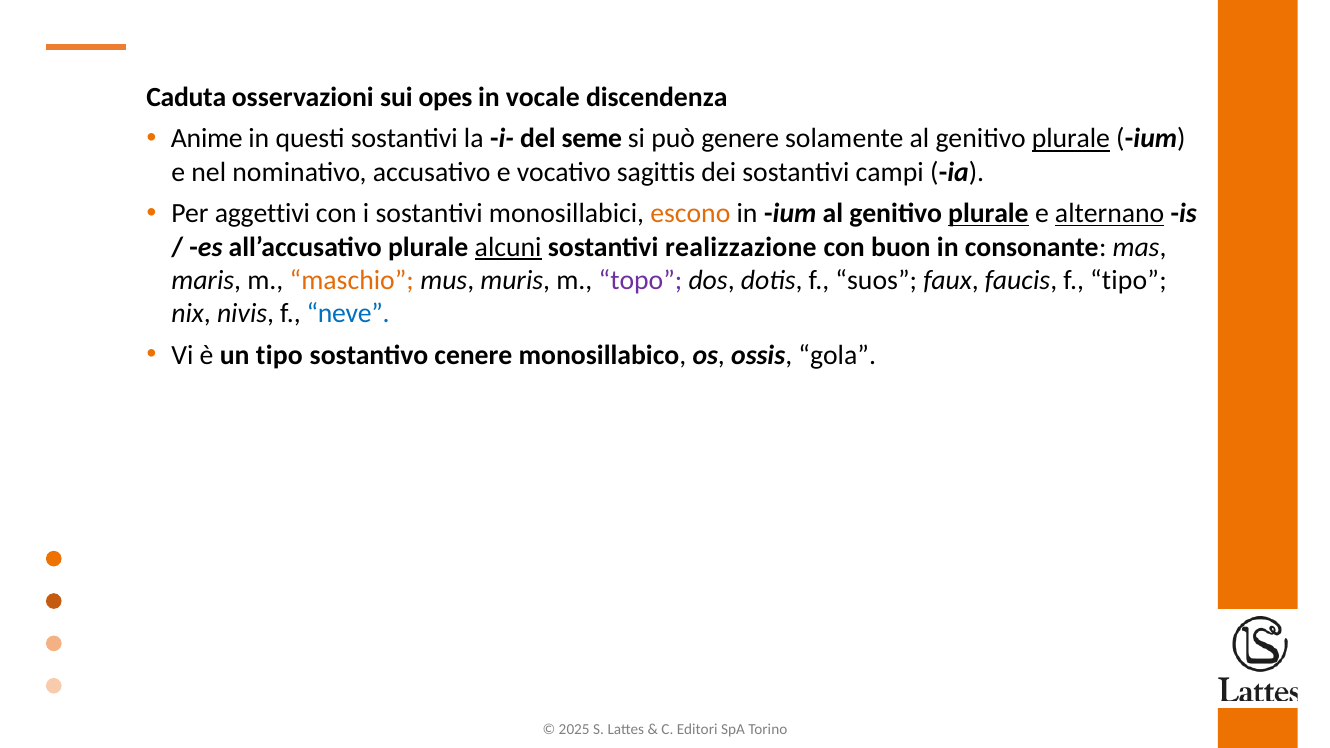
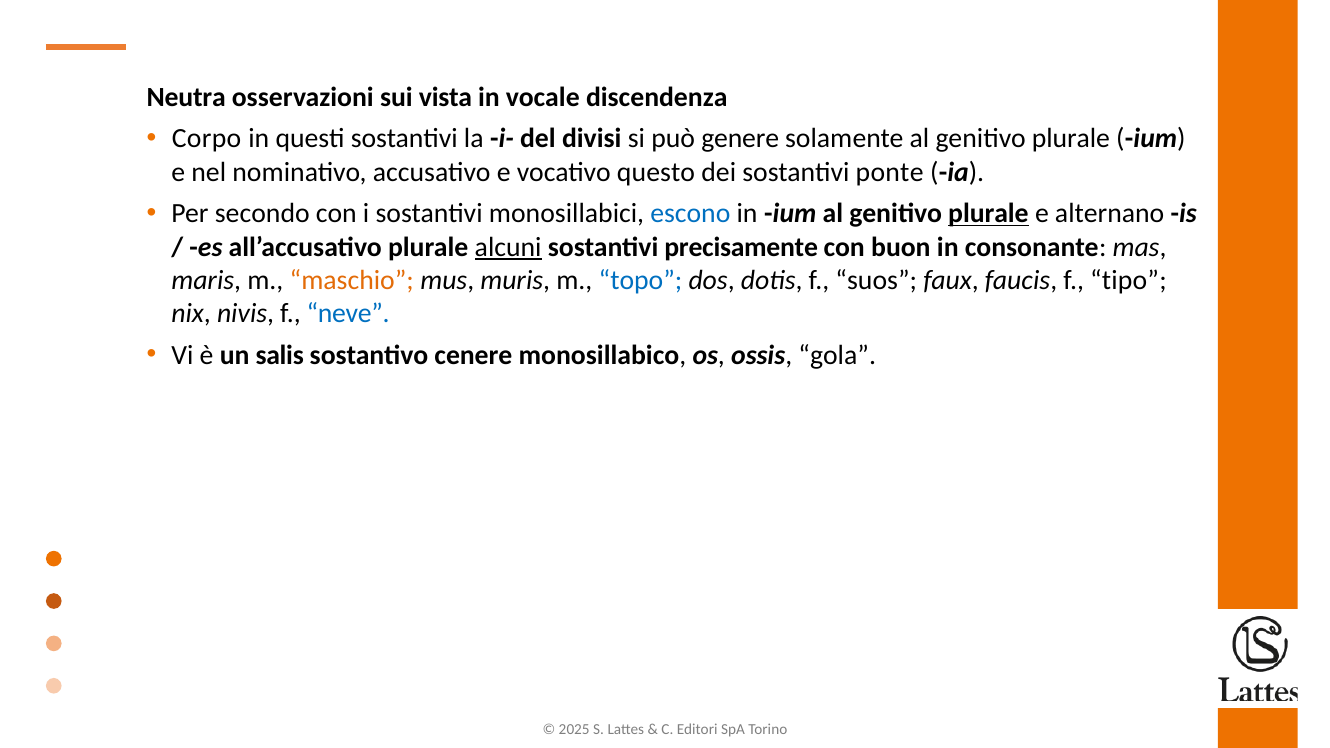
Caduta: Caduta -> Neutra
opes: opes -> vista
Anime: Anime -> Corpo
seme: seme -> divisi
plurale at (1071, 139) underline: present -> none
sagittis: sagittis -> questo
campi: campi -> ponte
aggettivi: aggettivi -> secondo
escono colour: orange -> blue
alternano underline: present -> none
realizzazione: realizzazione -> precisamente
topo colour: purple -> blue
un tipo: tipo -> salis
